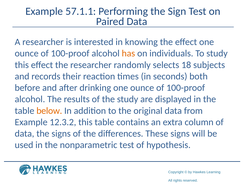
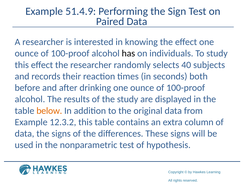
57.1.1: 57.1.1 -> 51.4.9
has colour: orange -> black
18: 18 -> 40
